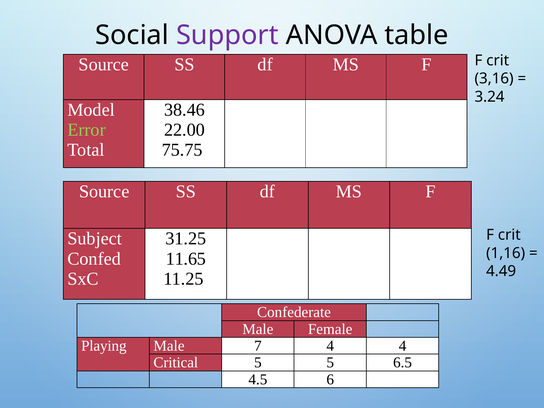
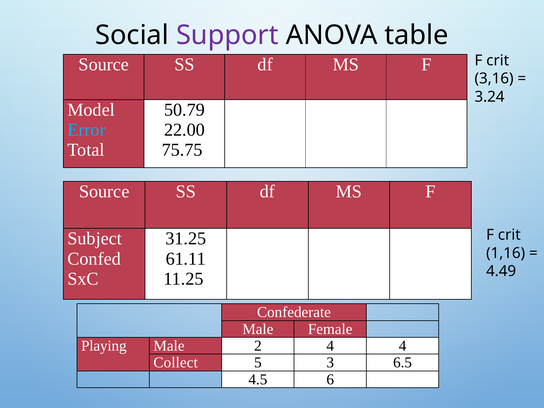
38.46: 38.46 -> 50.79
Error colour: light green -> light blue
11.65: 11.65 -> 61.11
7: 7 -> 2
Critical: Critical -> Collect
5 5: 5 -> 3
